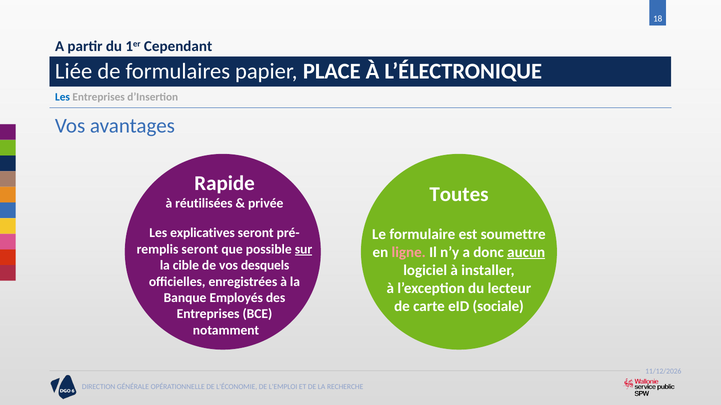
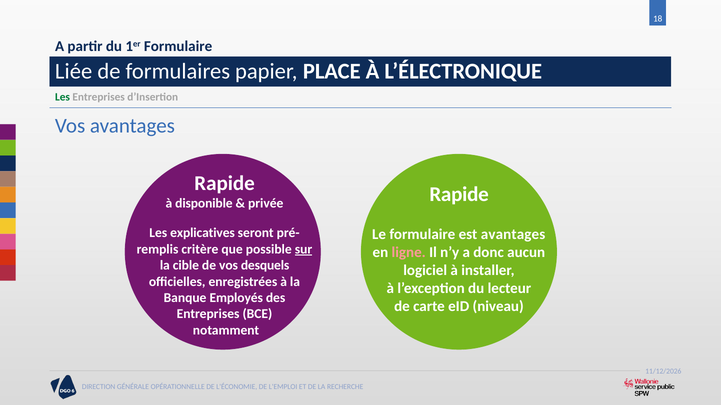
1er Cependant: Cependant -> Formulaire
Les at (63, 97) colour: blue -> green
Toutes at (459, 195): Toutes -> Rapide
réutilisées: réutilisées -> disponible
est soumettre: soumettre -> avantages
seront at (200, 250): seront -> critère
aucun underline: present -> none
sociale: sociale -> niveau
